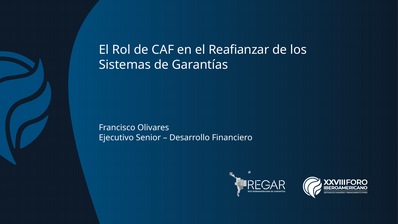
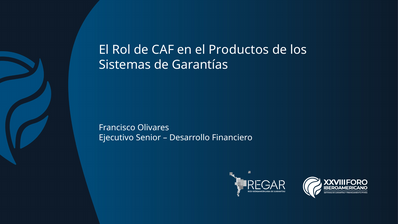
Reafianzar: Reafianzar -> Productos
